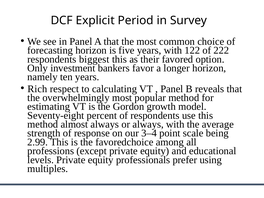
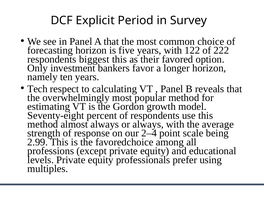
Rich: Rich -> Tech
3–4: 3–4 -> 2–4
